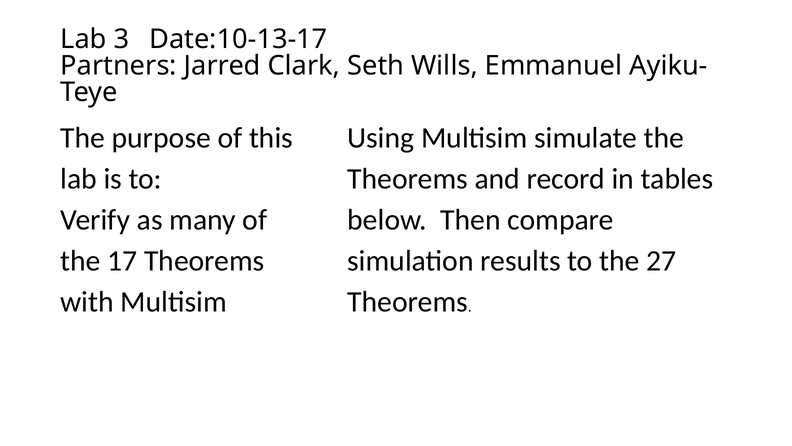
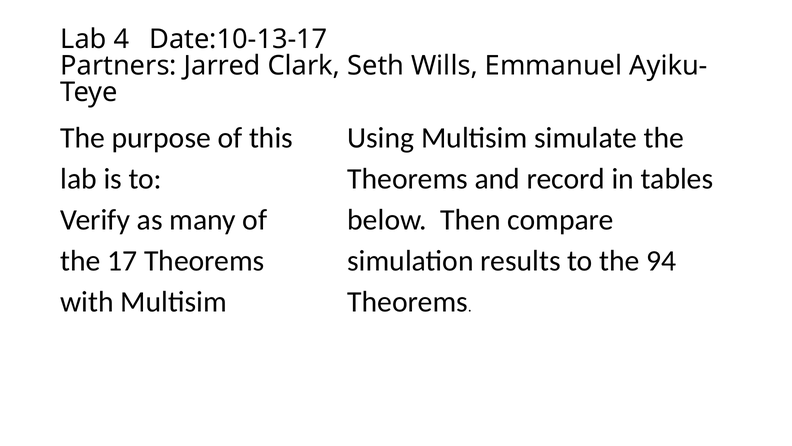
3: 3 -> 4
27: 27 -> 94
